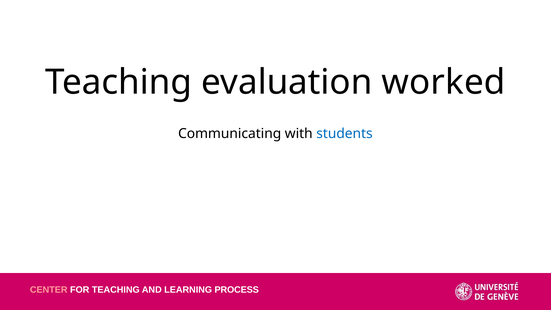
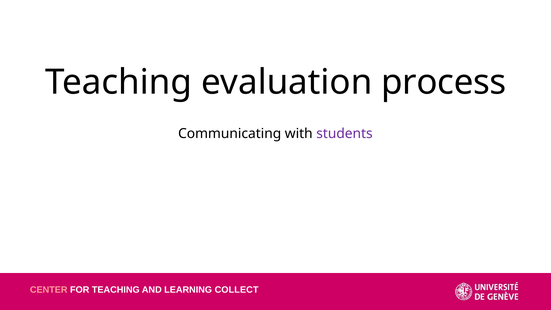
worked: worked -> process
students colour: blue -> purple
PROCESS: PROCESS -> COLLECT
